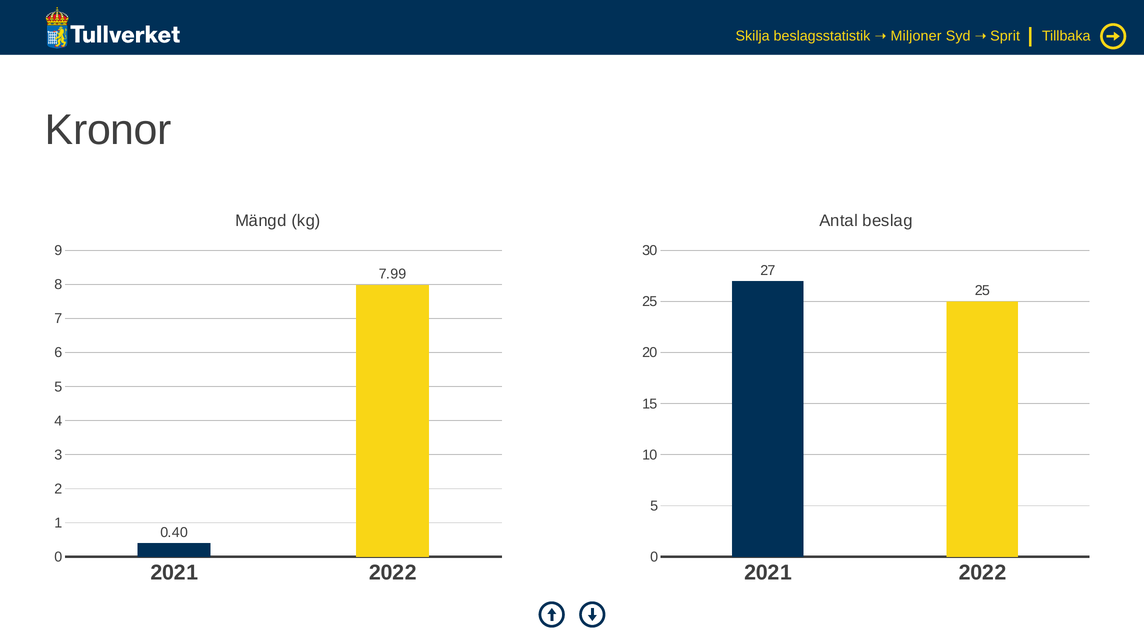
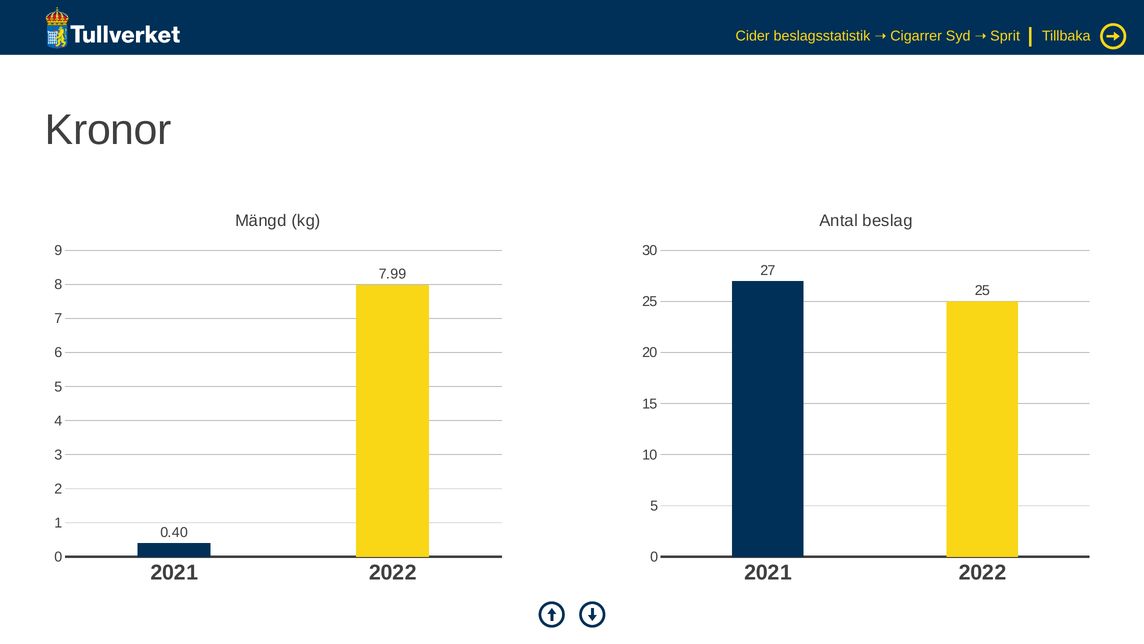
Skilja: Skilja -> Cider
Miljoner: Miljoner -> Cigarrer
